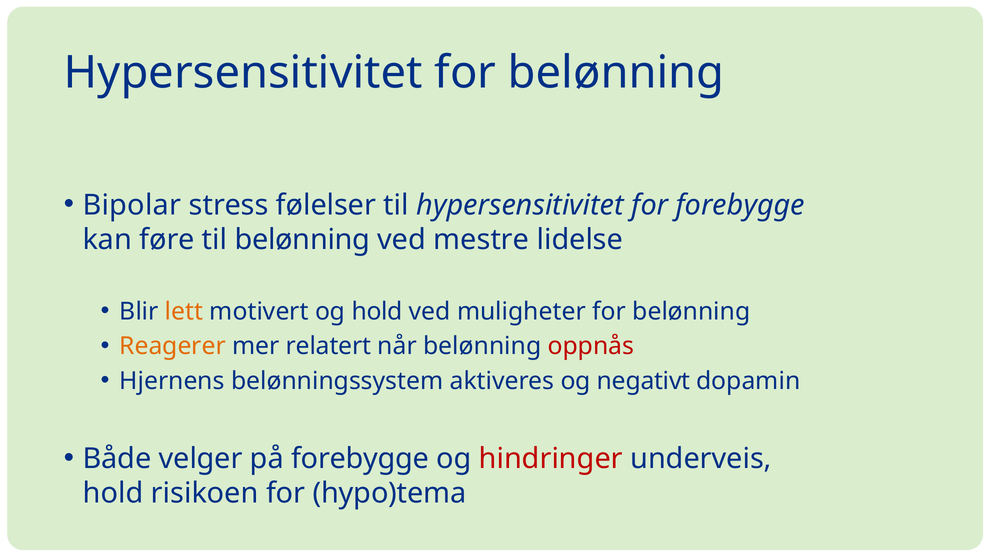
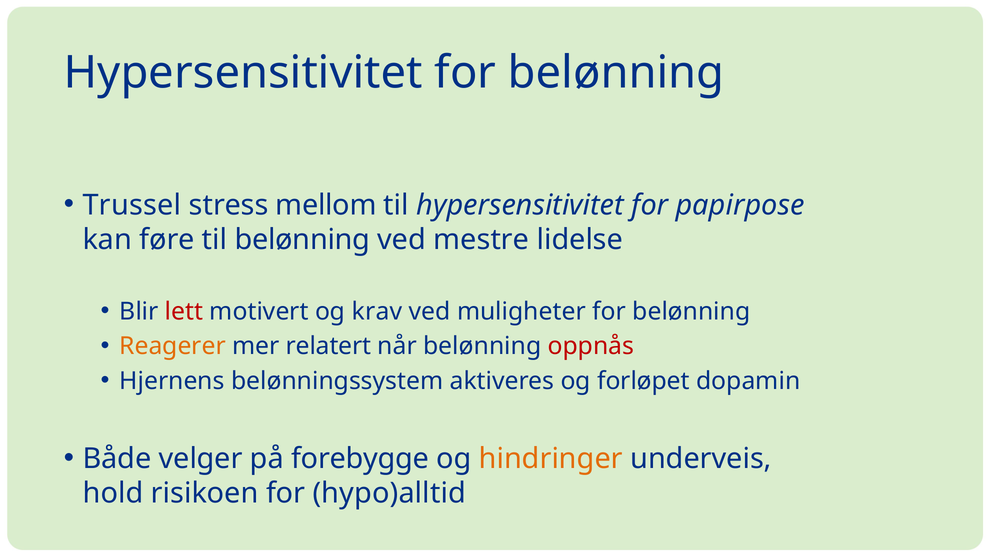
Bipolar: Bipolar -> Trussel
følelser: følelser -> mellom
for forebygge: forebygge -> papirpose
lett colour: orange -> red
og hold: hold -> krav
negativt: negativt -> forløpet
hindringer colour: red -> orange
hypo)tema: hypo)tema -> hypo)alltid
